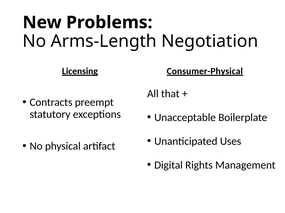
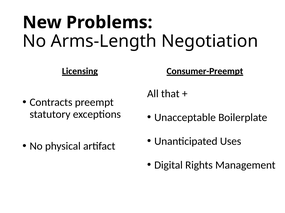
Consumer-Physical: Consumer-Physical -> Consumer-Preempt
